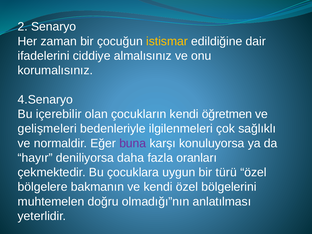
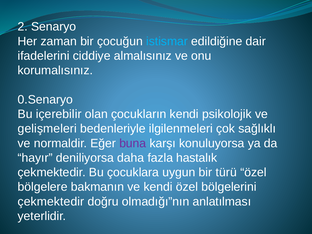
istismar colour: yellow -> light blue
4.Senaryo: 4.Senaryo -> 0.Senaryo
öğretmen: öğretmen -> psikolojik
oranları: oranları -> hastalık
muhtemelen at (51, 202): muhtemelen -> çekmektedir
